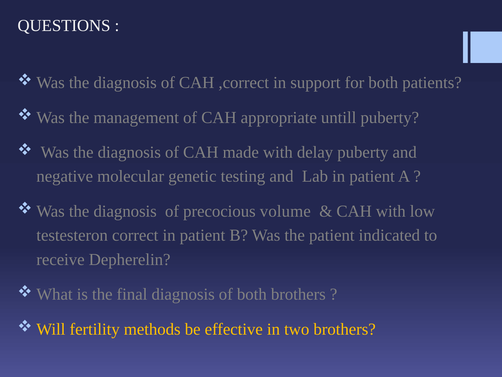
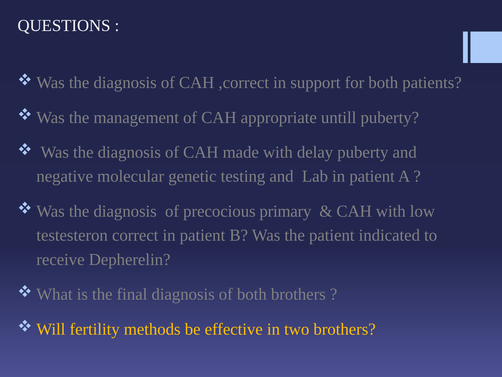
volume: volume -> primary
